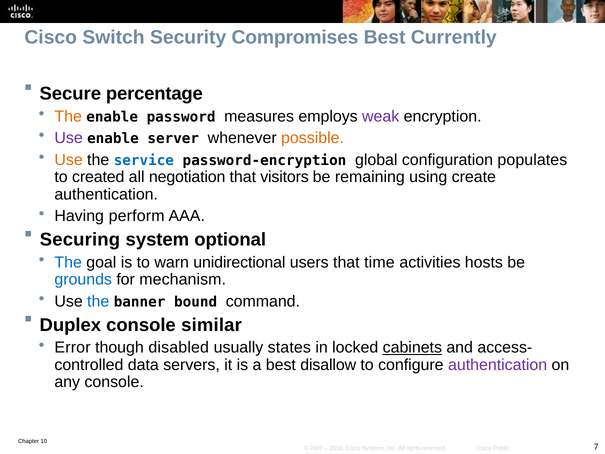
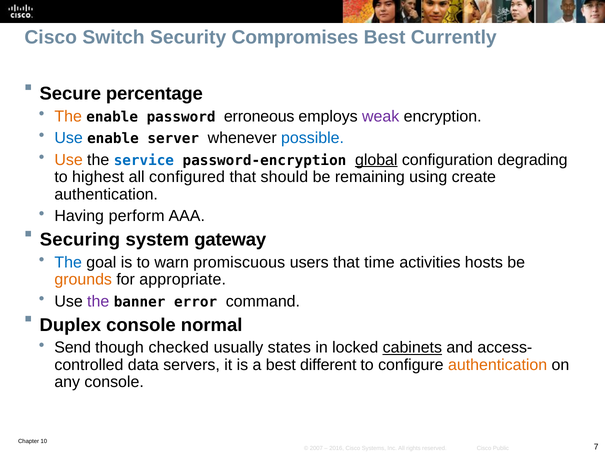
measures: measures -> erroneous
Use at (69, 138) colour: purple -> blue
possible colour: orange -> blue
global underline: none -> present
populates: populates -> degrading
created: created -> highest
negotiation: negotiation -> configured
visitors: visitors -> should
optional: optional -> gateway
unidirectional: unidirectional -> promiscuous
grounds colour: blue -> orange
mechanism: mechanism -> appropriate
the at (98, 301) colour: blue -> purple
bound: bound -> error
similar: similar -> normal
Error: Error -> Send
disabled: disabled -> checked
disallow: disallow -> different
authentication at (498, 365) colour: purple -> orange
